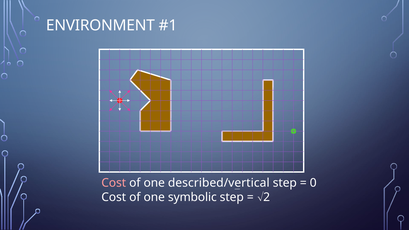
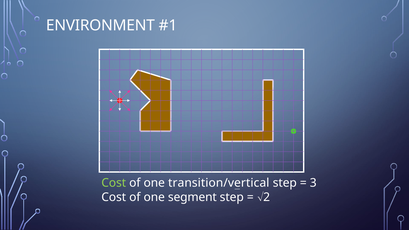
Cost at (114, 183) colour: pink -> light green
described/vertical: described/vertical -> transition/vertical
0: 0 -> 3
symbolic: symbolic -> segment
